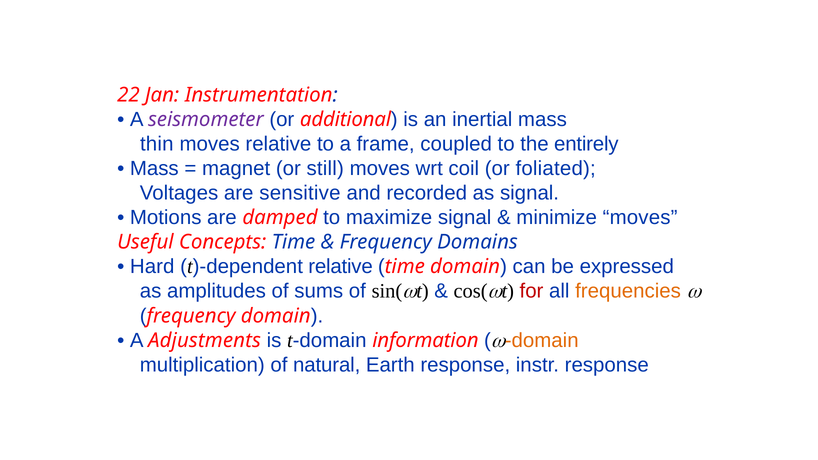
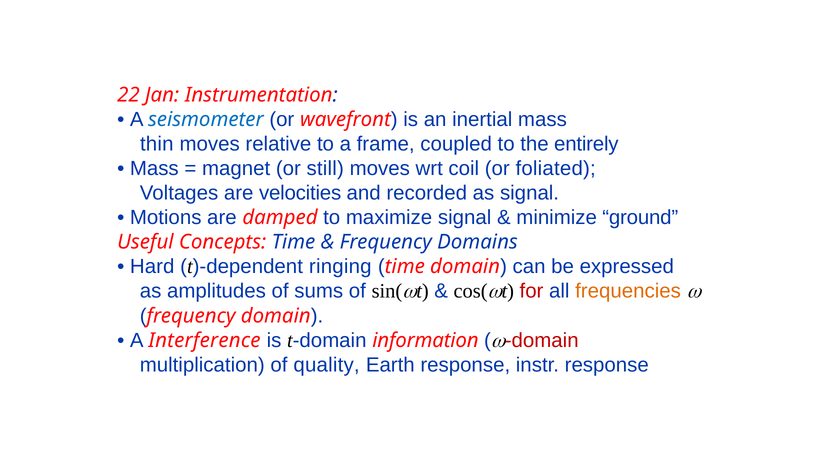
seismometer colour: purple -> blue
additional: additional -> wavefront
sensitive: sensitive -> velocities
minimize moves: moves -> ground
t)-dependent relative: relative -> ringing
Adjustments: Adjustments -> Interference
domain at (542, 340) colour: orange -> red
natural: natural -> quality
